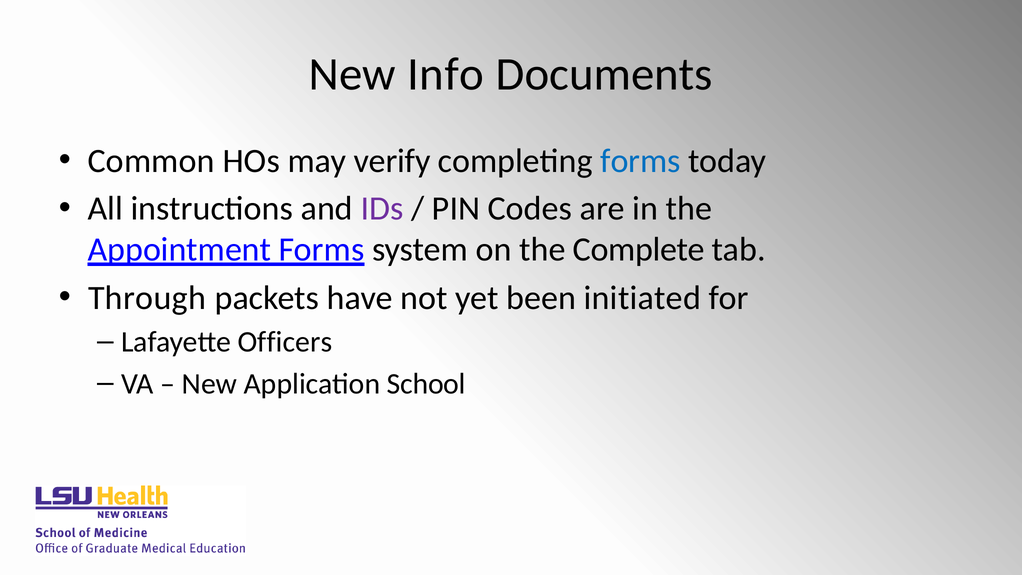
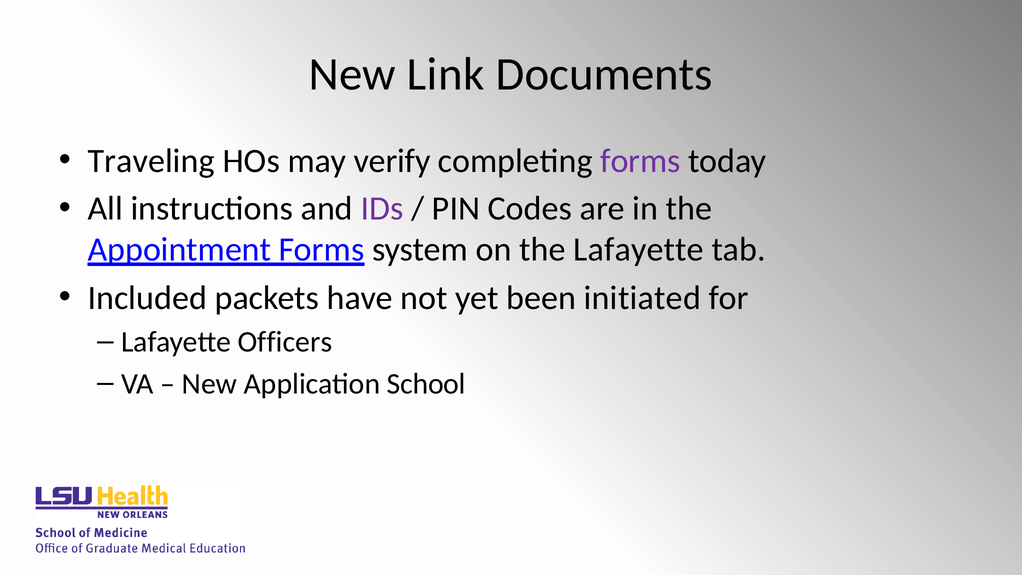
Info: Info -> Link
Common: Common -> Traveling
forms at (640, 161) colour: blue -> purple
the Complete: Complete -> Lafayette
Through: Through -> Included
